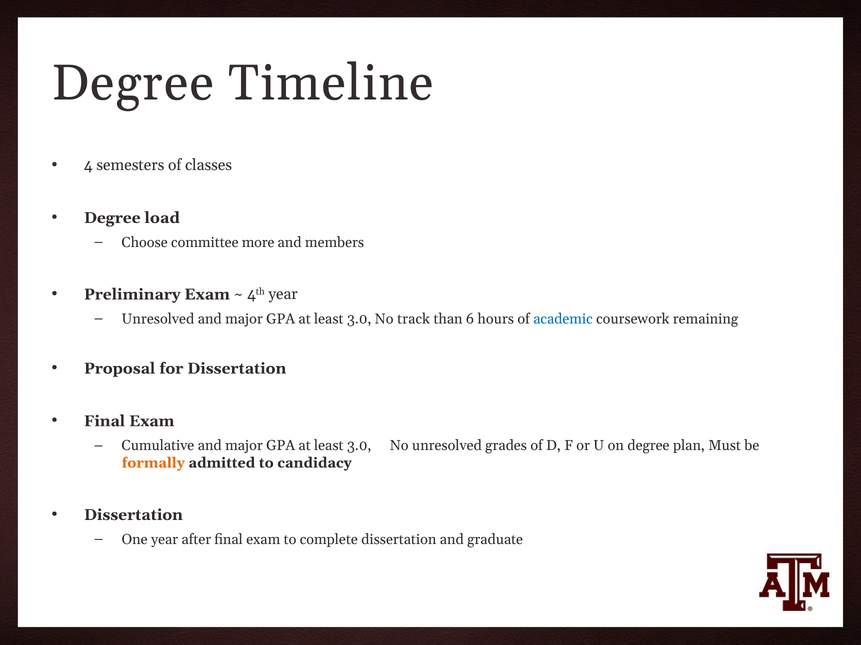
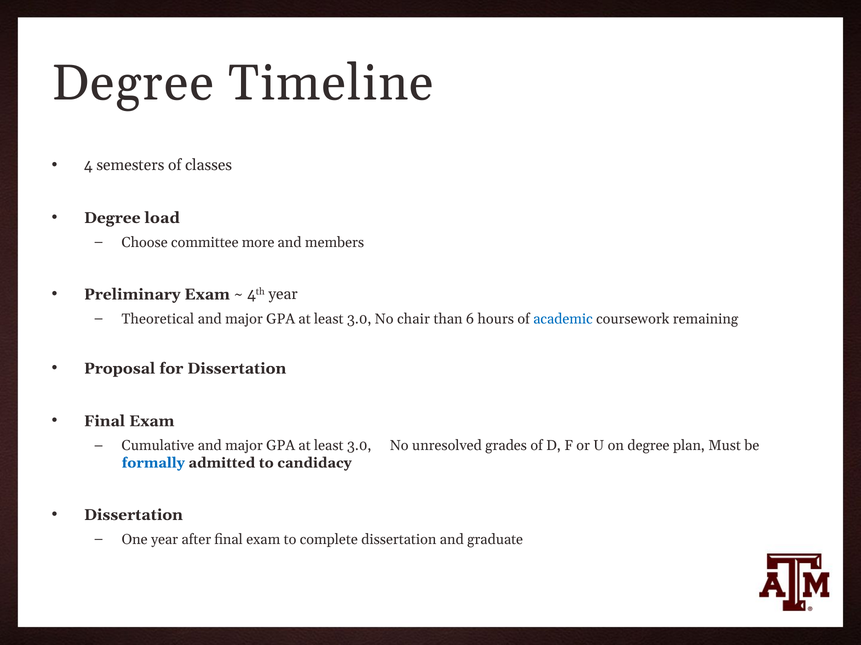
Unresolved at (158, 319): Unresolved -> Theoretical
track: track -> chair
formally colour: orange -> blue
